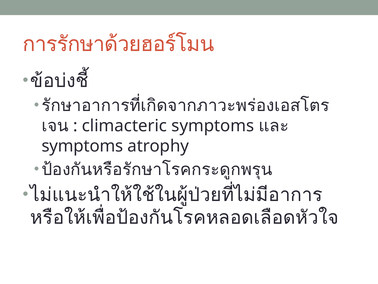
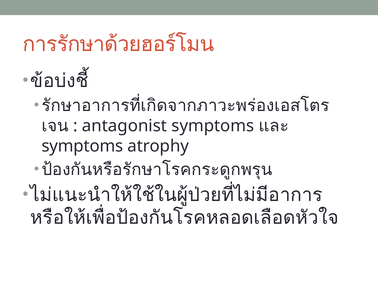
climacteric: climacteric -> antagonist
